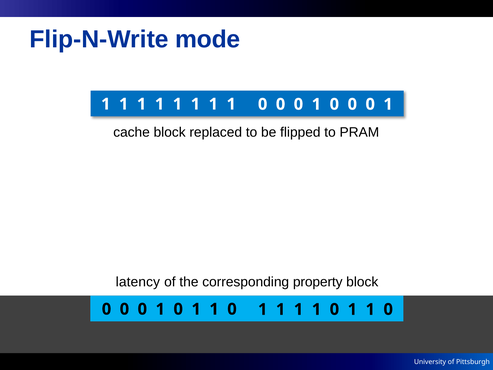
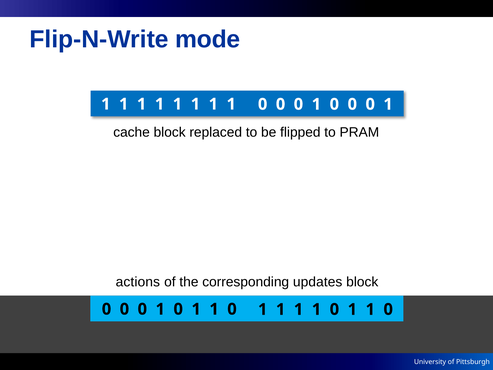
latency: latency -> actions
property: property -> updates
